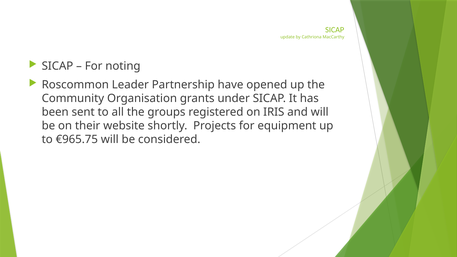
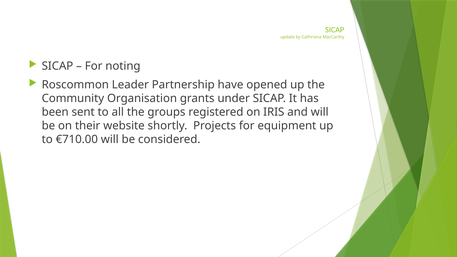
€965.75: €965.75 -> €710.00
